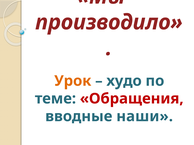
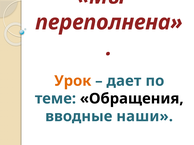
производило: производило -> переполнена
худо: худо -> дает
Обращения colour: red -> black
